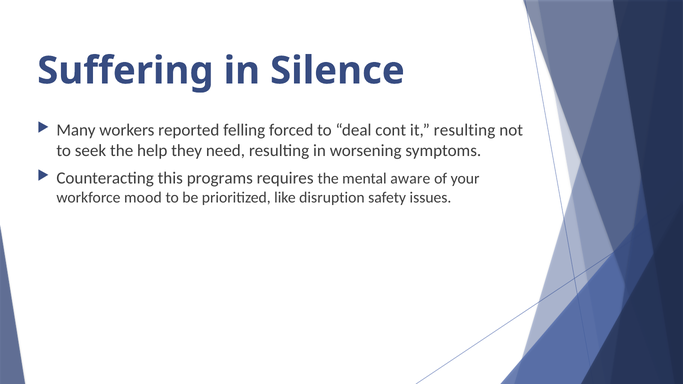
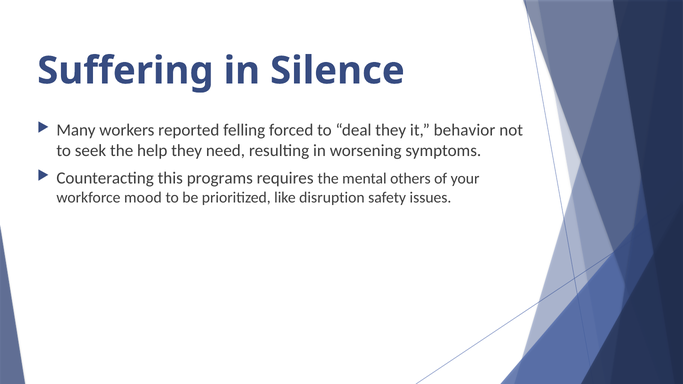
deal cont: cont -> they
it resulting: resulting -> behavior
aware: aware -> others
